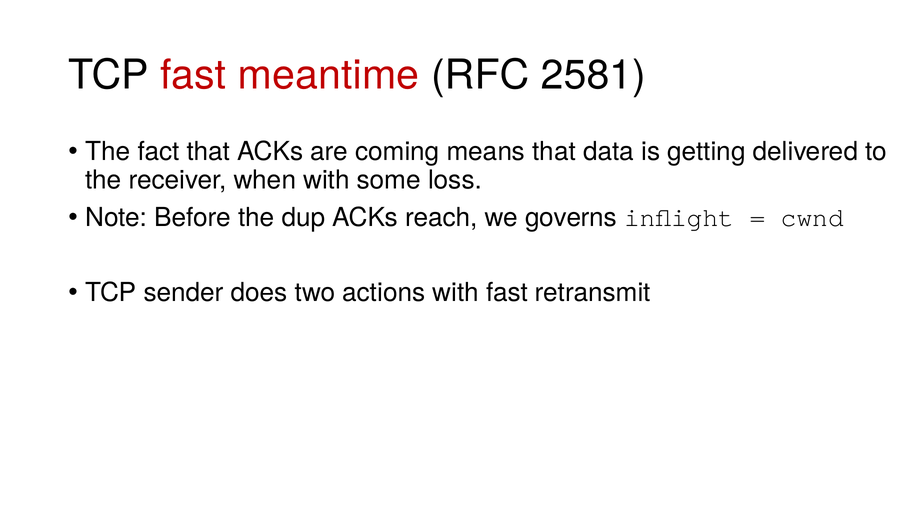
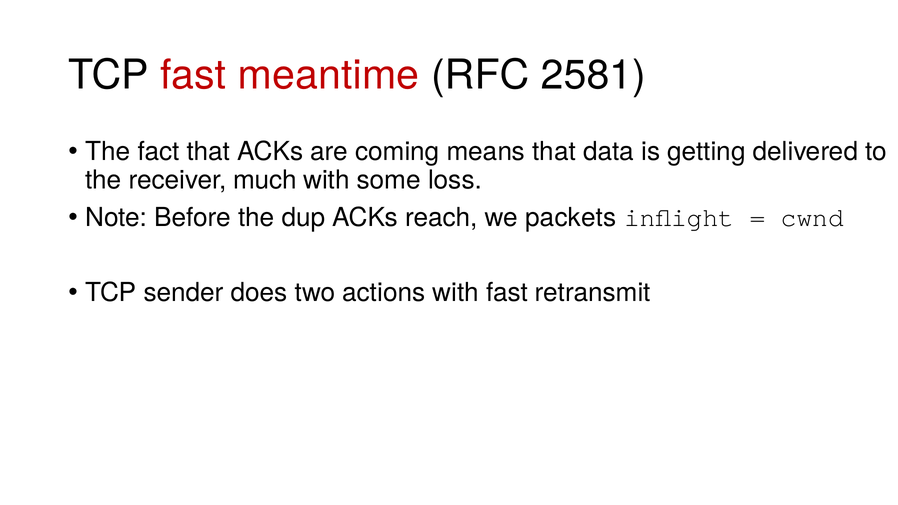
when: when -> much
governs: governs -> packets
